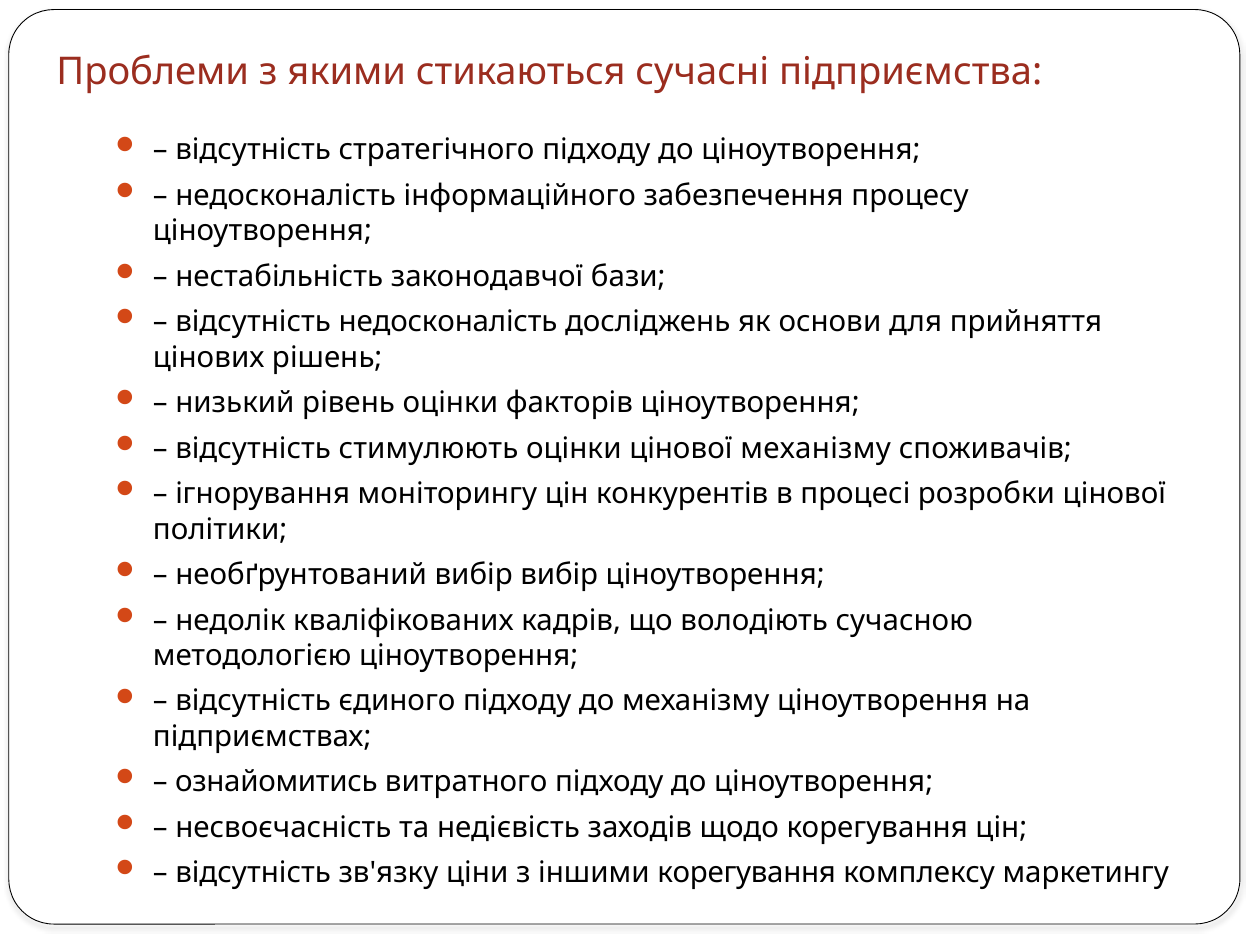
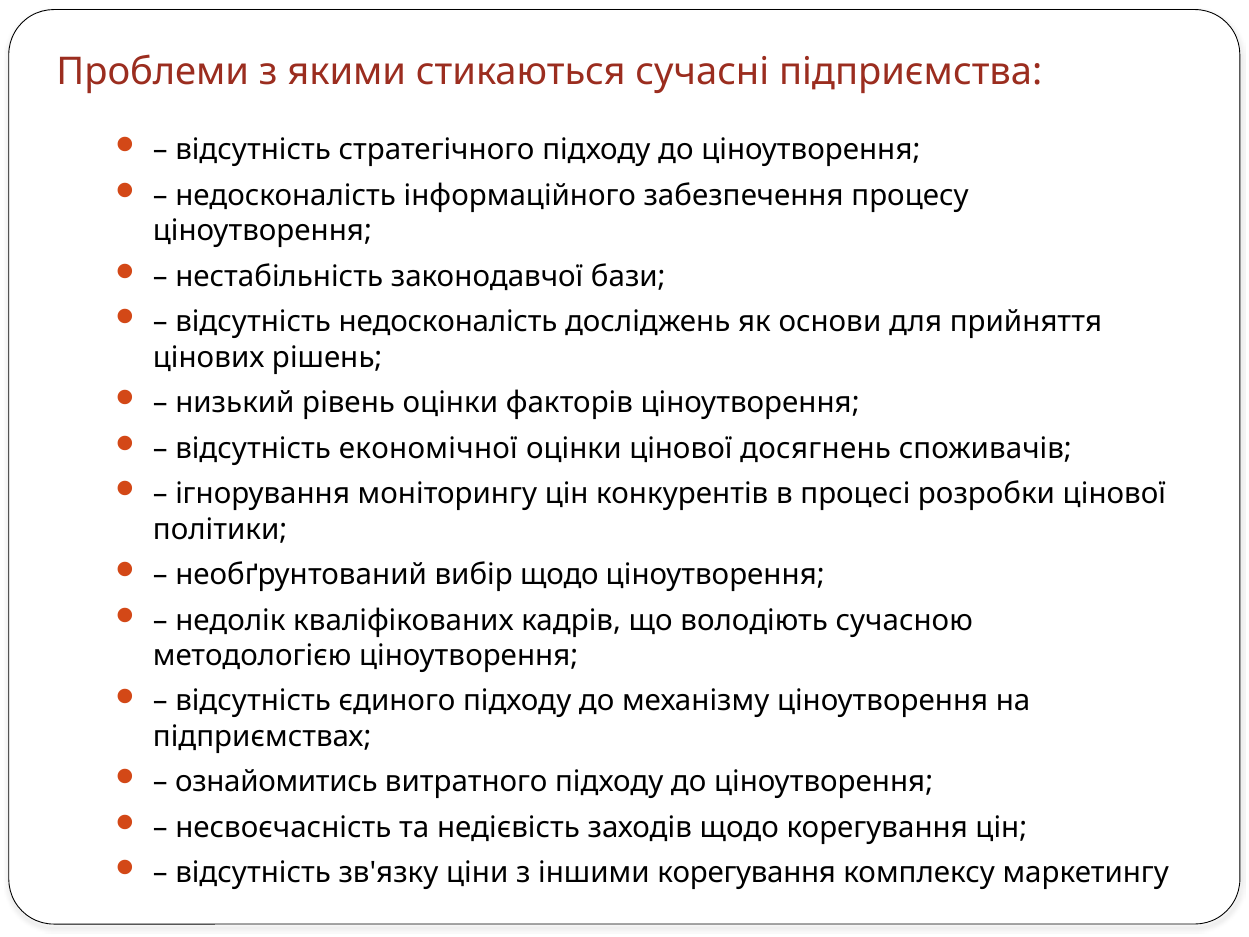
стимулюють: стимулюють -> економічної
цінової механізму: механізму -> досягнень
вибір вибір: вибір -> щодо
